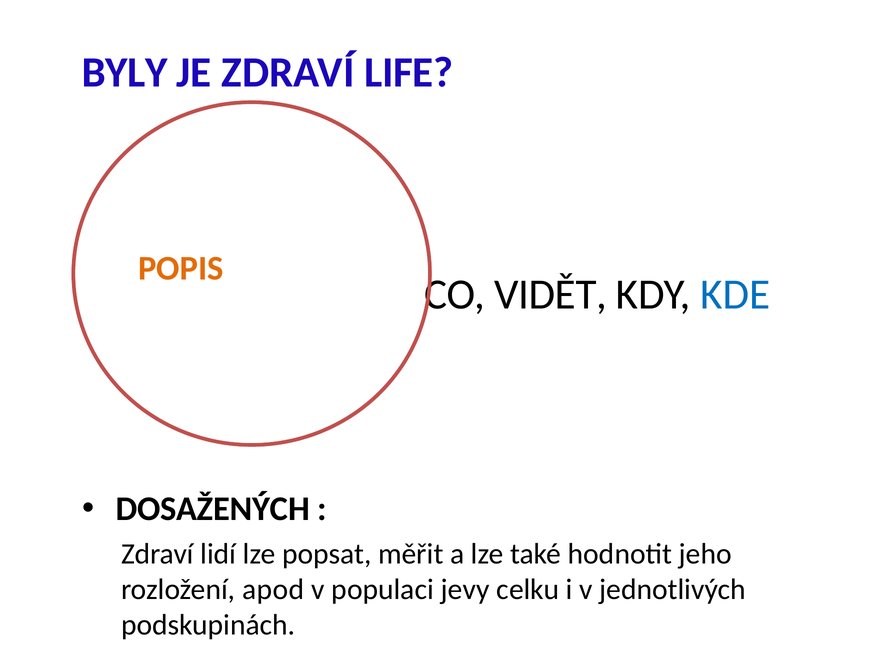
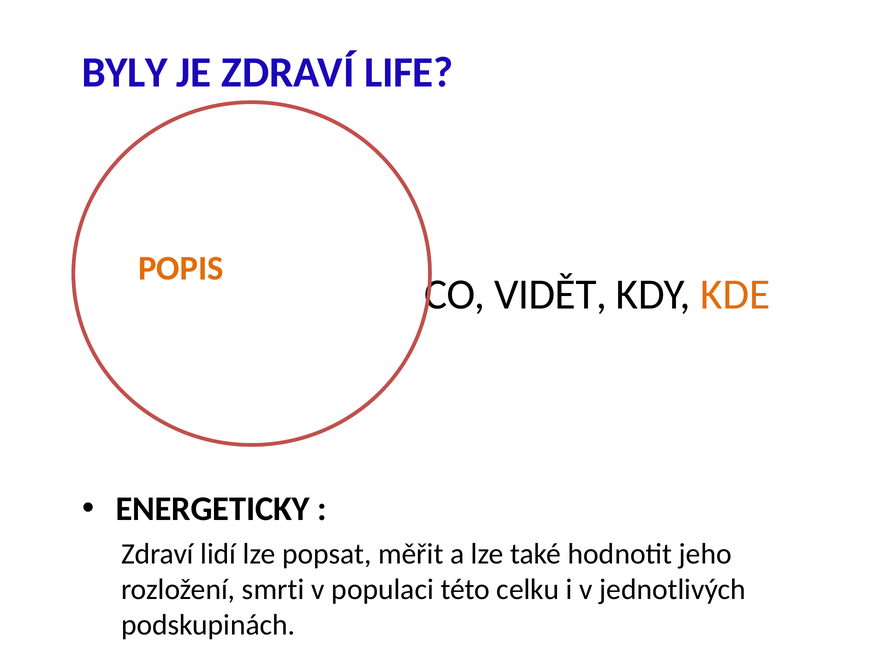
KDE colour: blue -> orange
DOSAŽENÝCH: DOSAŽENÝCH -> ENERGETICKY
apod: apod -> smrti
jevy: jevy -> této
